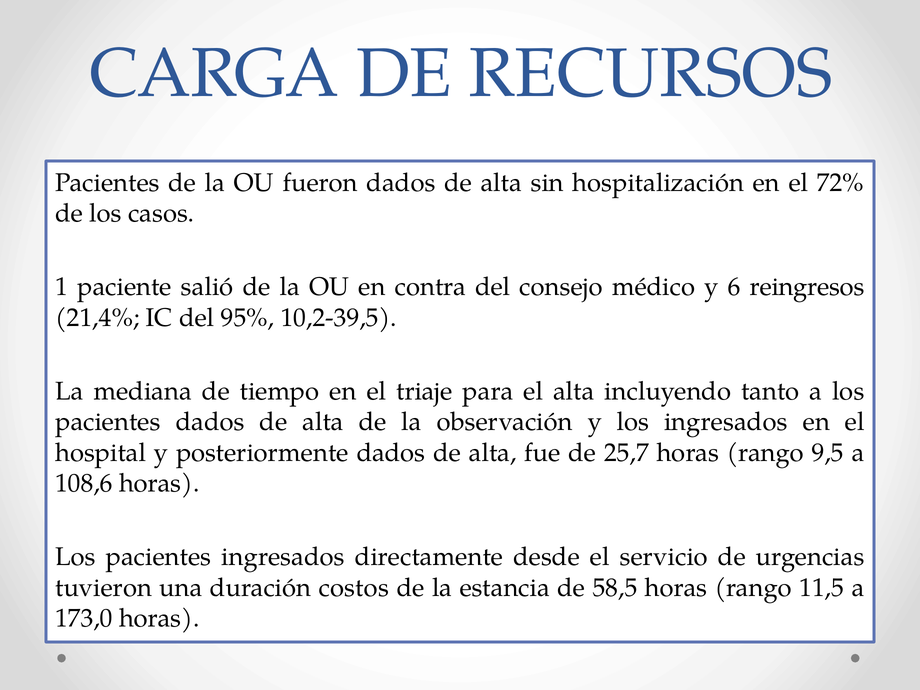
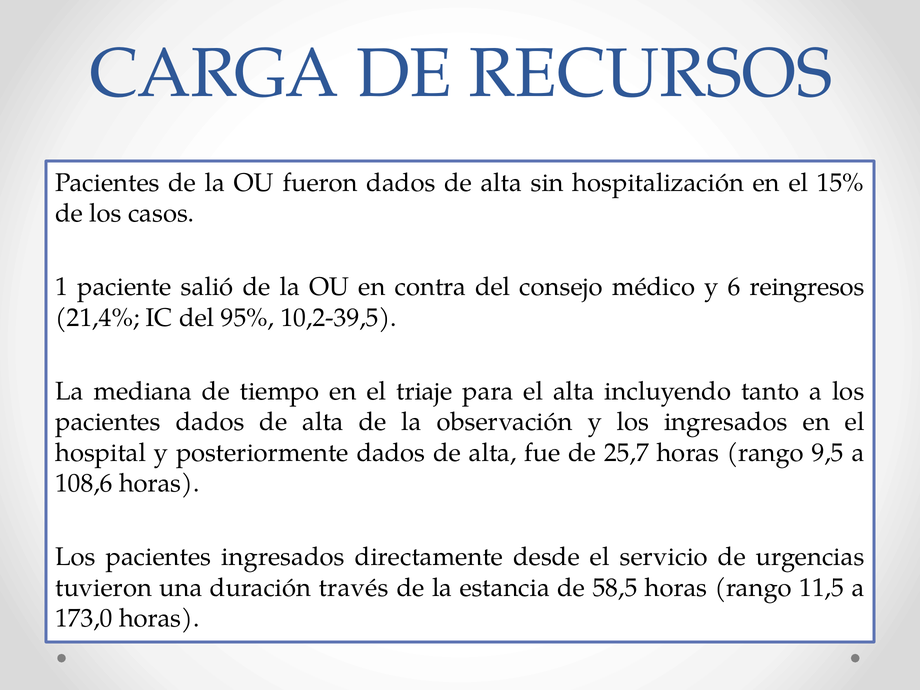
72%: 72% -> 15%
costos: costos -> través
